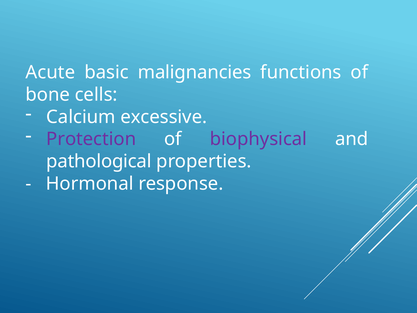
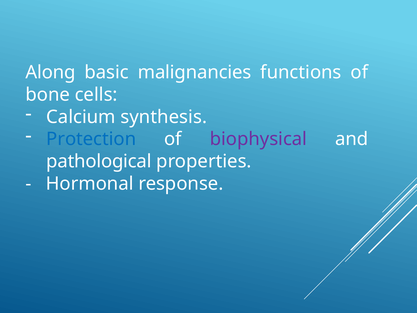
Acute: Acute -> Along
excessive: excessive -> synthesis
Protection colour: purple -> blue
